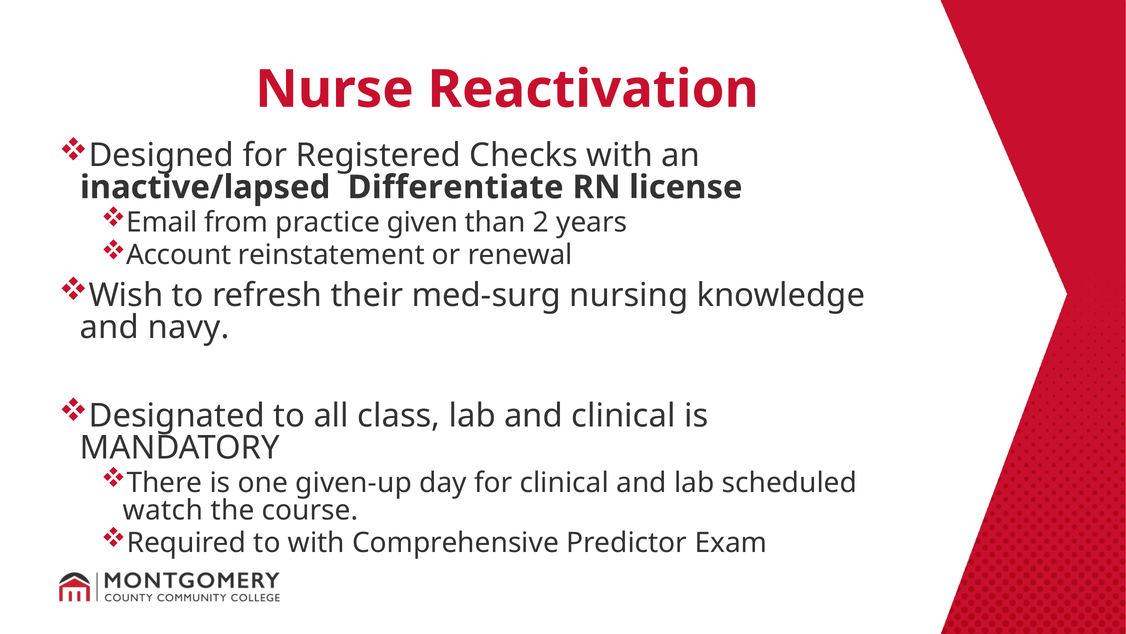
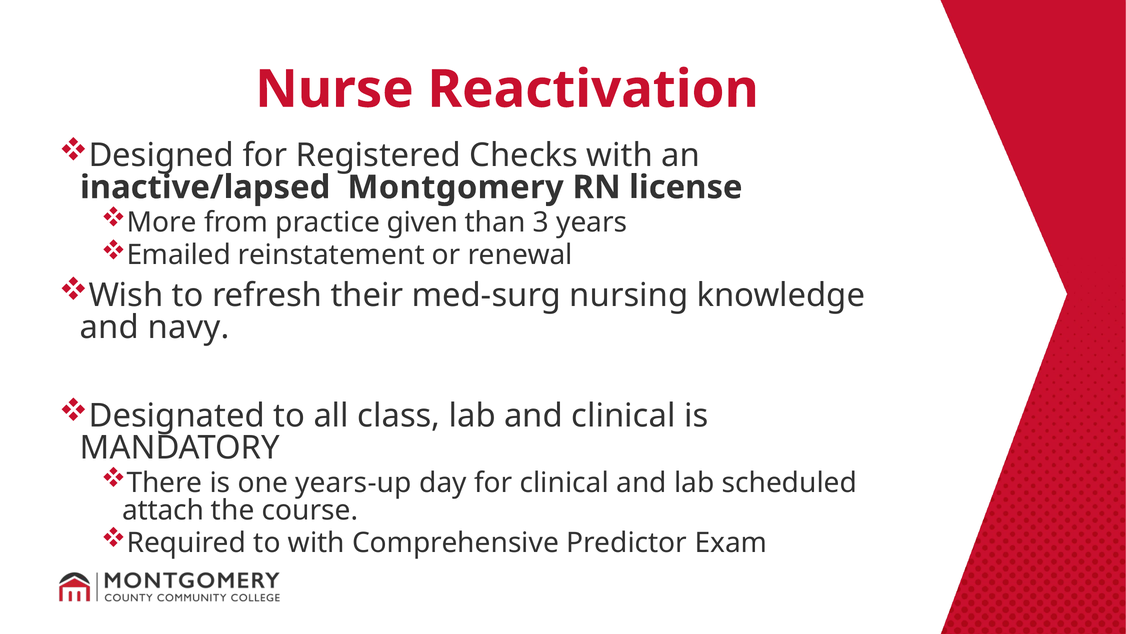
Differentiate: Differentiate -> Montgomery
Email: Email -> More
2: 2 -> 3
Account: Account -> Emailed
given-up: given-up -> years-up
watch: watch -> attach
